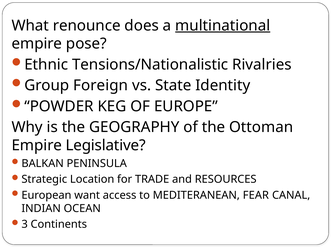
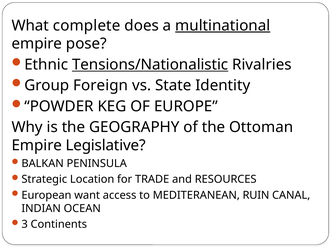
renounce: renounce -> complete
Tensions/Nationalistic underline: none -> present
FEAR: FEAR -> RUIN
